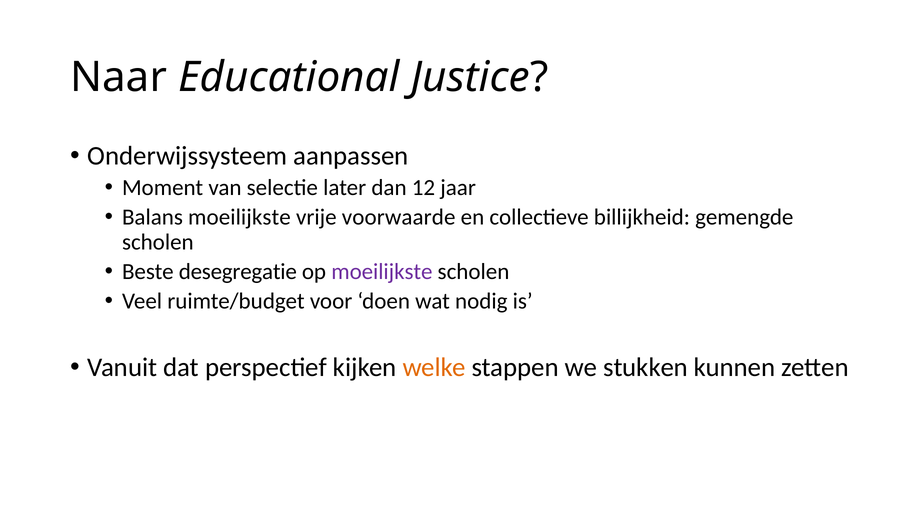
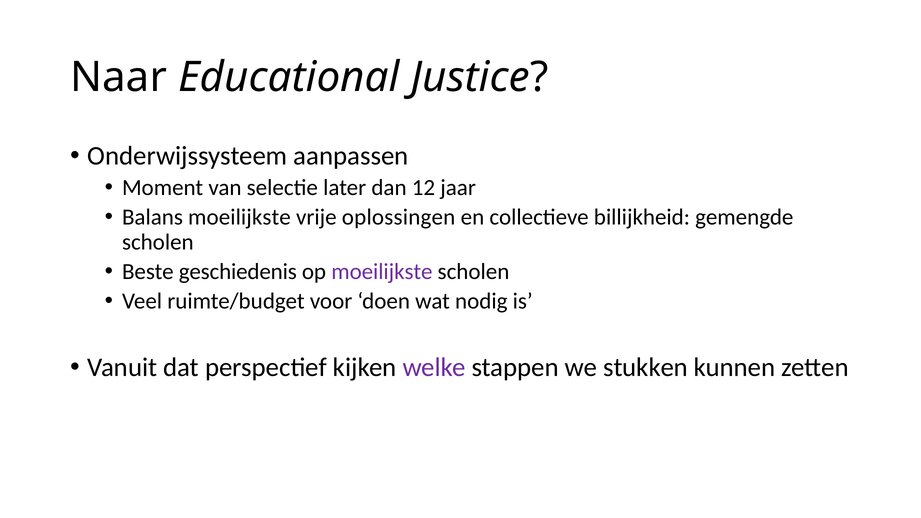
voorwaarde: voorwaarde -> oplossingen
desegregatie: desegregatie -> geschiedenis
welke colour: orange -> purple
